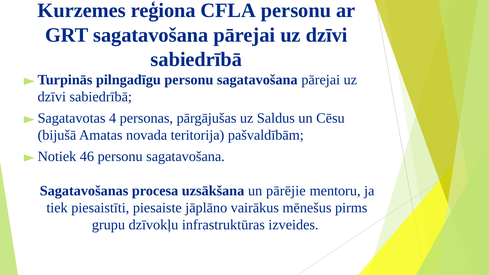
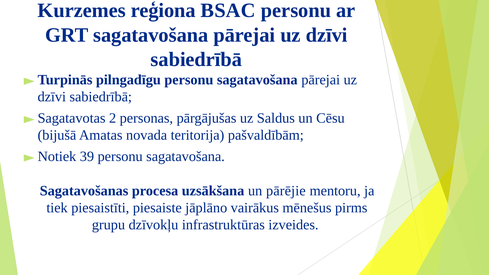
CFLA: CFLA -> BSAC
4: 4 -> 2
46: 46 -> 39
